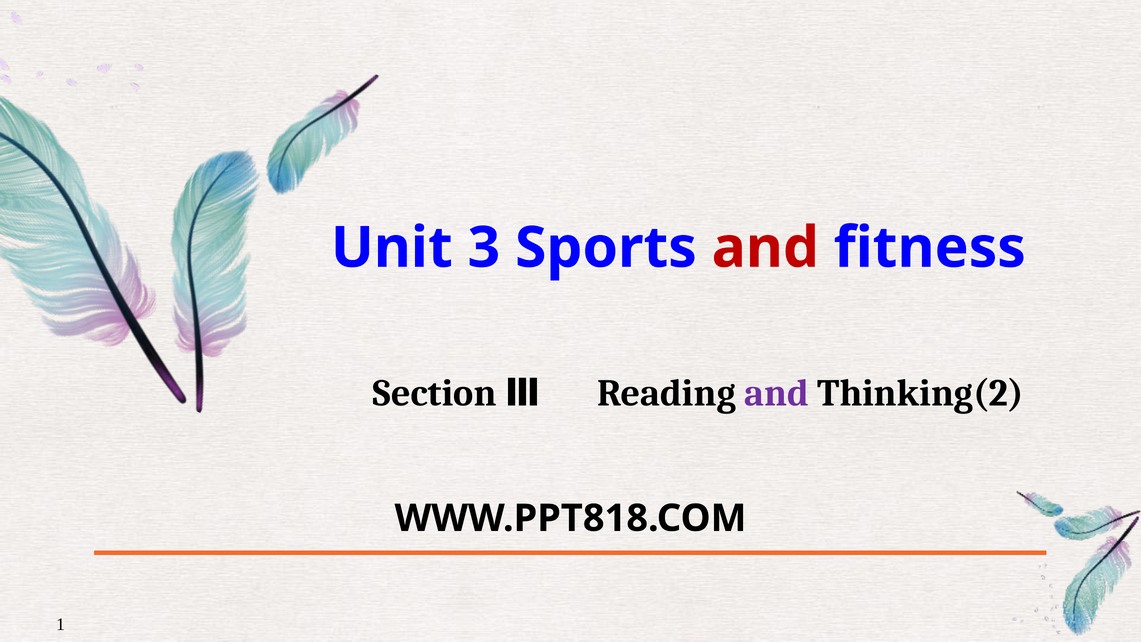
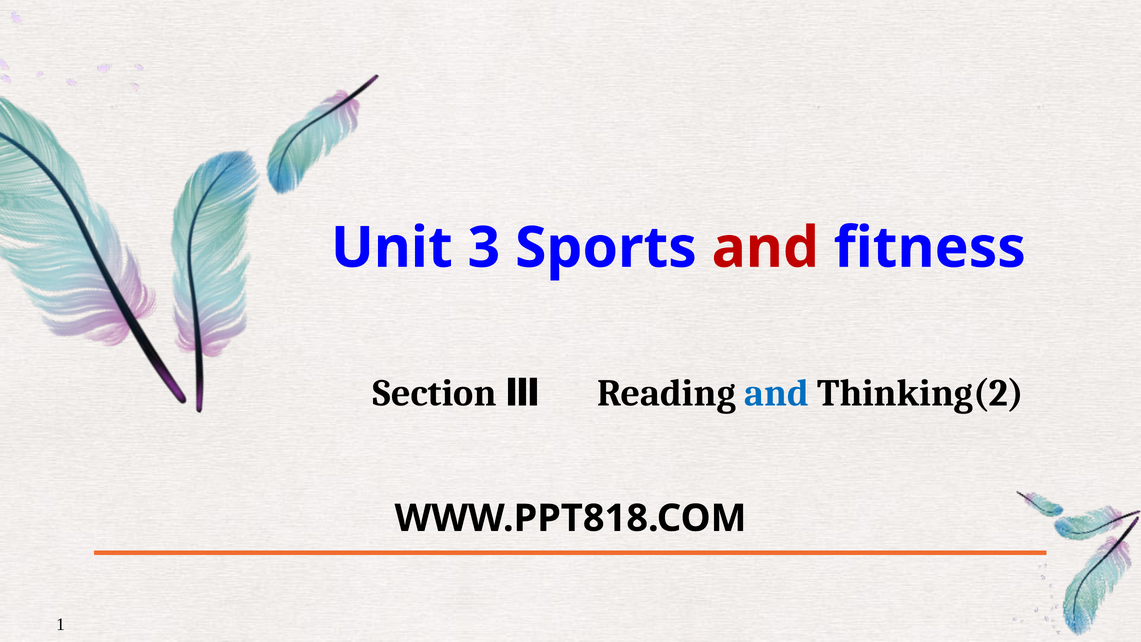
and at (777, 393) colour: purple -> blue
